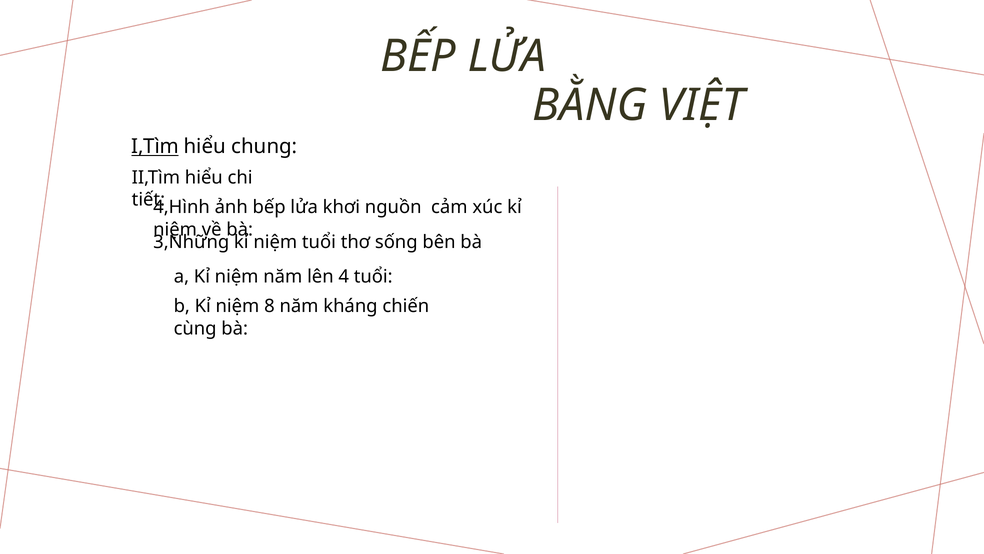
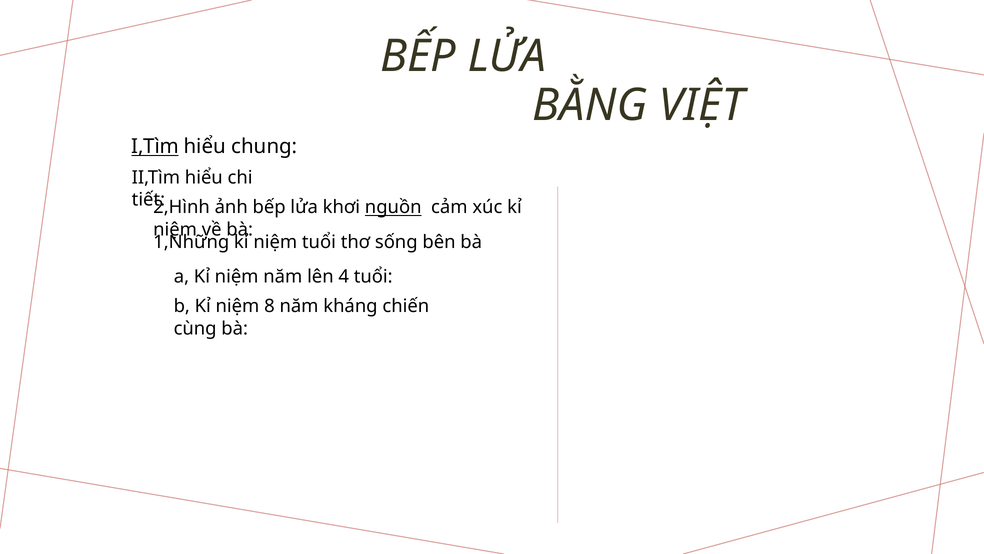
4,Hình: 4,Hình -> 2,Hình
nguồn underline: none -> present
3,Những: 3,Những -> 1,Những
